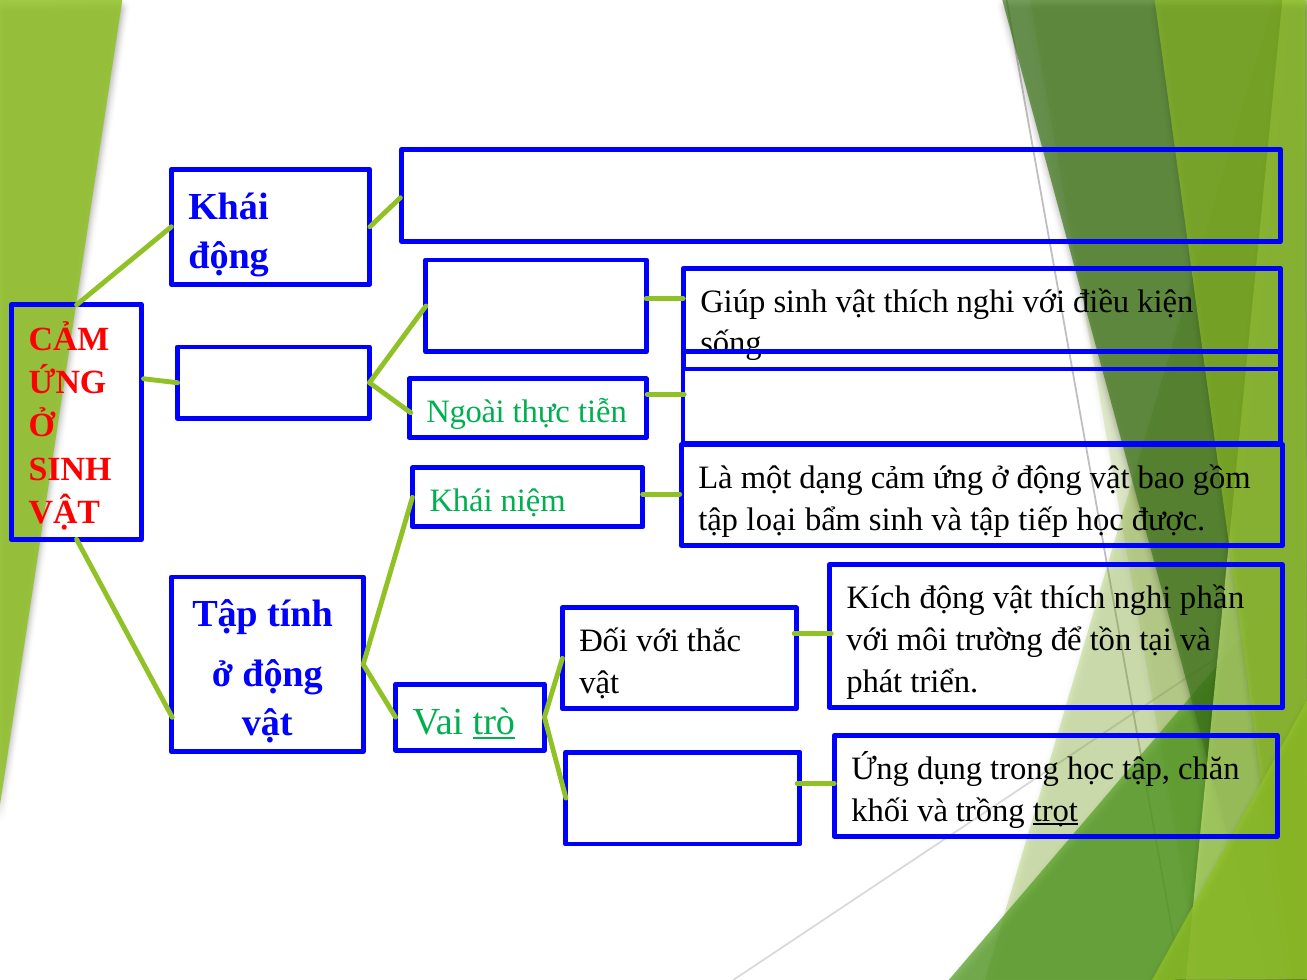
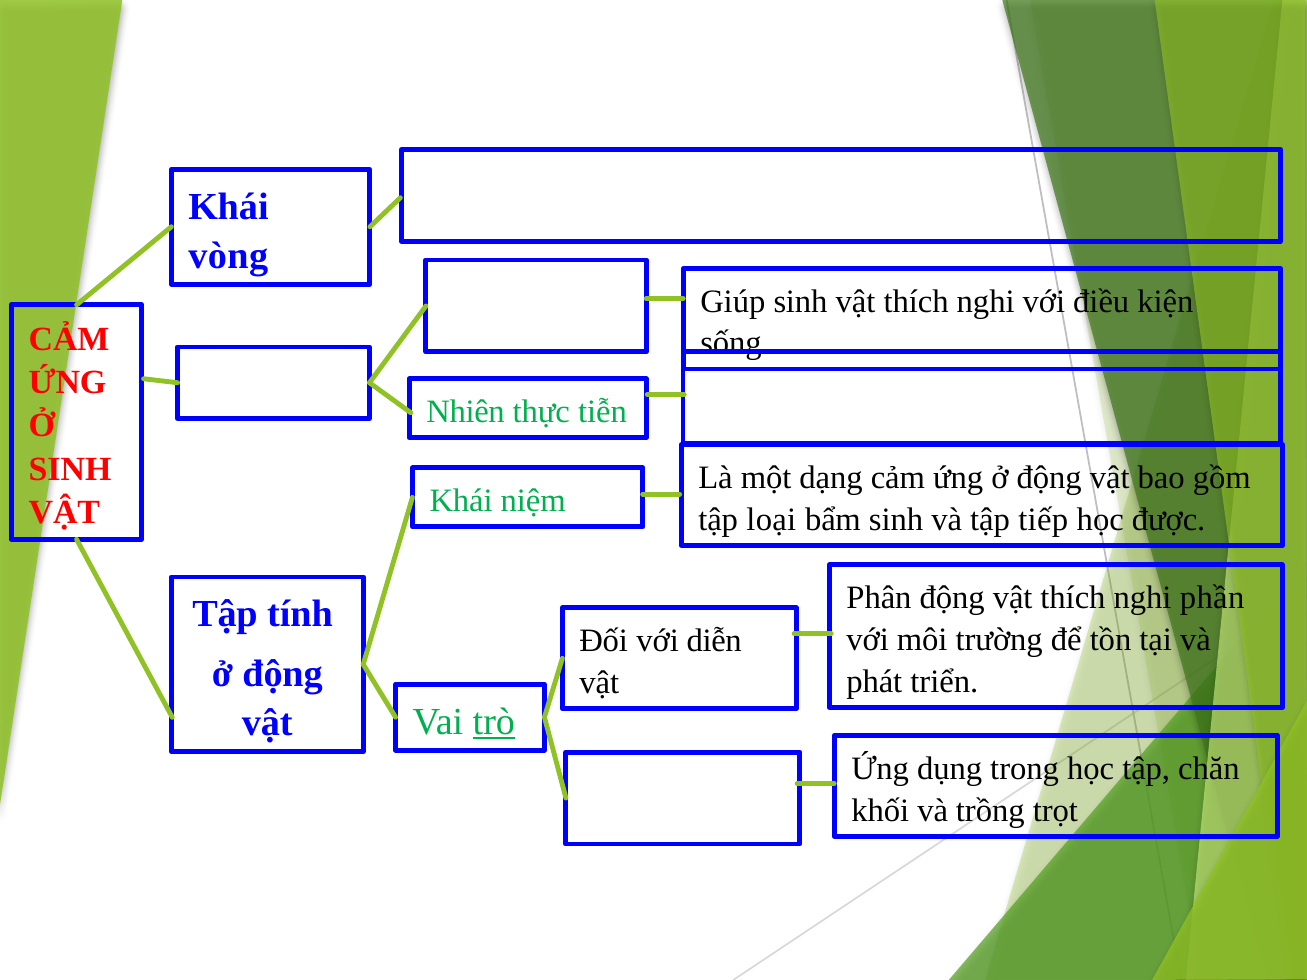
động at (229, 256): động -> vòng
Ngoài: Ngoài -> Nhiên
Kích: Kích -> Phân
thắc: thắc -> diễn
trọt underline: present -> none
